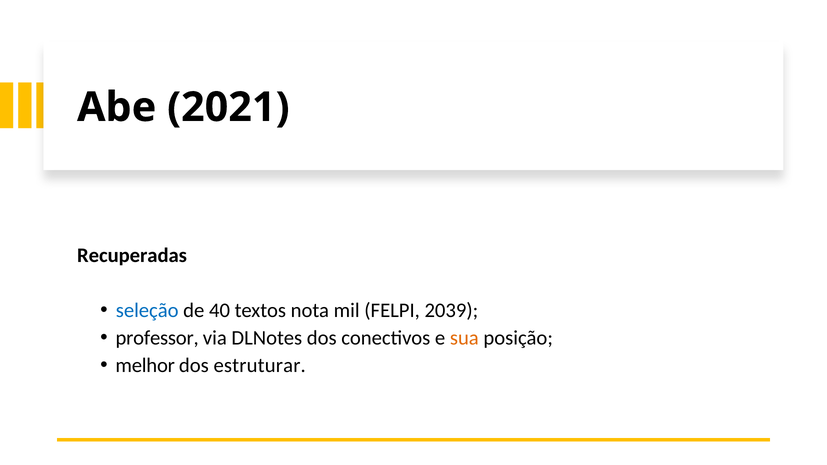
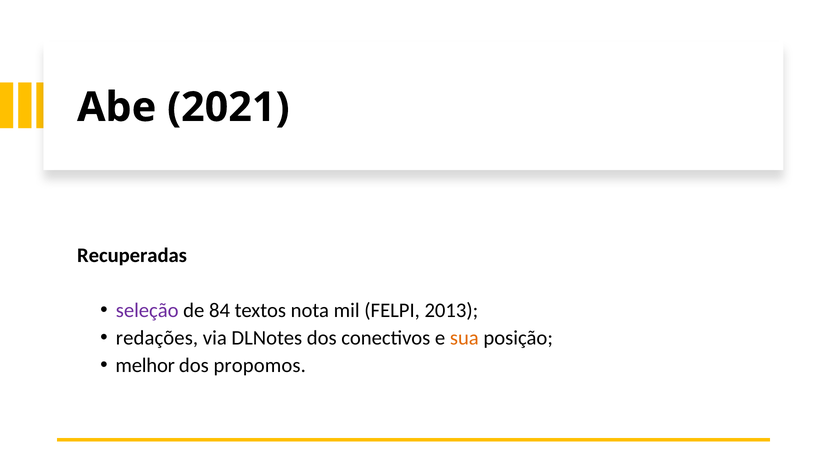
seleção colour: blue -> purple
40: 40 -> 84
2039: 2039 -> 2013
professor: professor -> redações
estruturar: estruturar -> propomos
